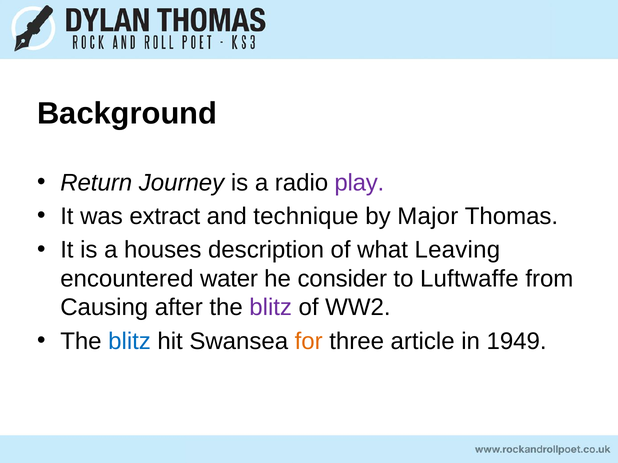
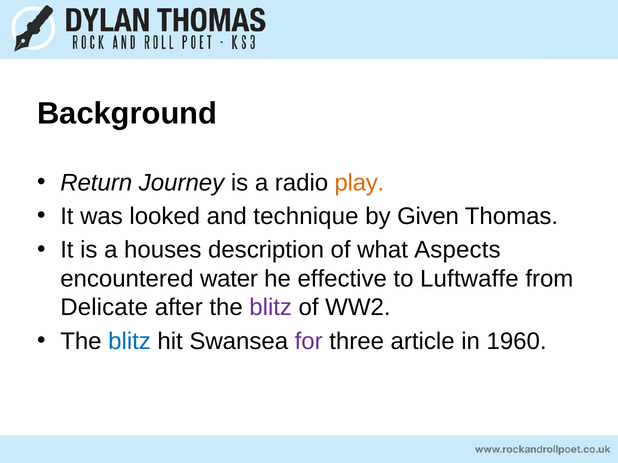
play colour: purple -> orange
extract: extract -> looked
Major: Major -> Given
Leaving: Leaving -> Aspects
consider: consider -> effective
Causing: Causing -> Delicate
for colour: orange -> purple
1949: 1949 -> 1960
